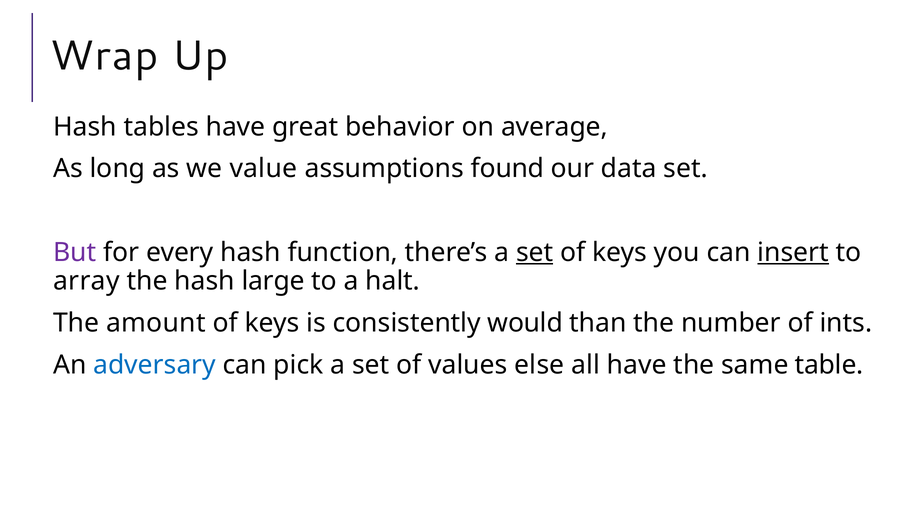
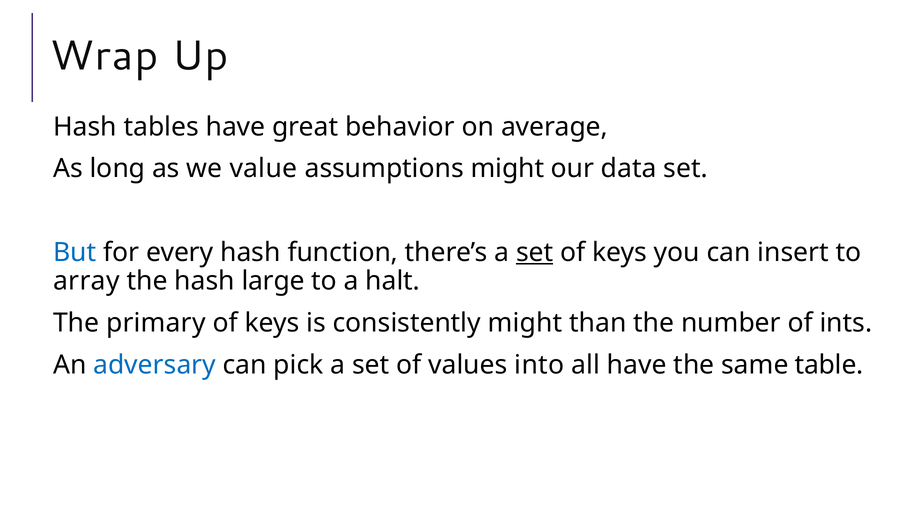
assumptions found: found -> might
But colour: purple -> blue
insert underline: present -> none
amount: amount -> primary
consistently would: would -> might
else: else -> into
